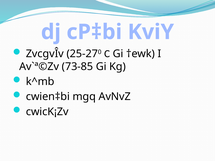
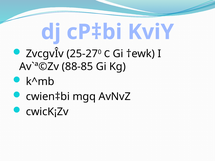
73-85: 73-85 -> 88-85
